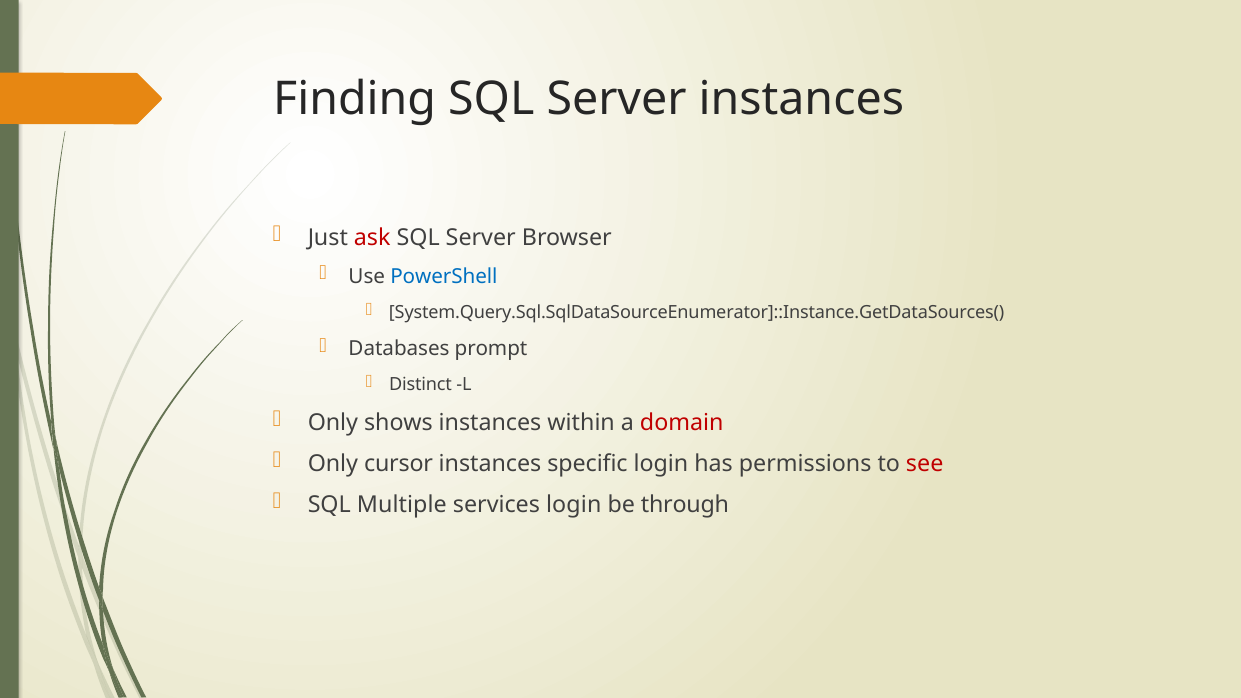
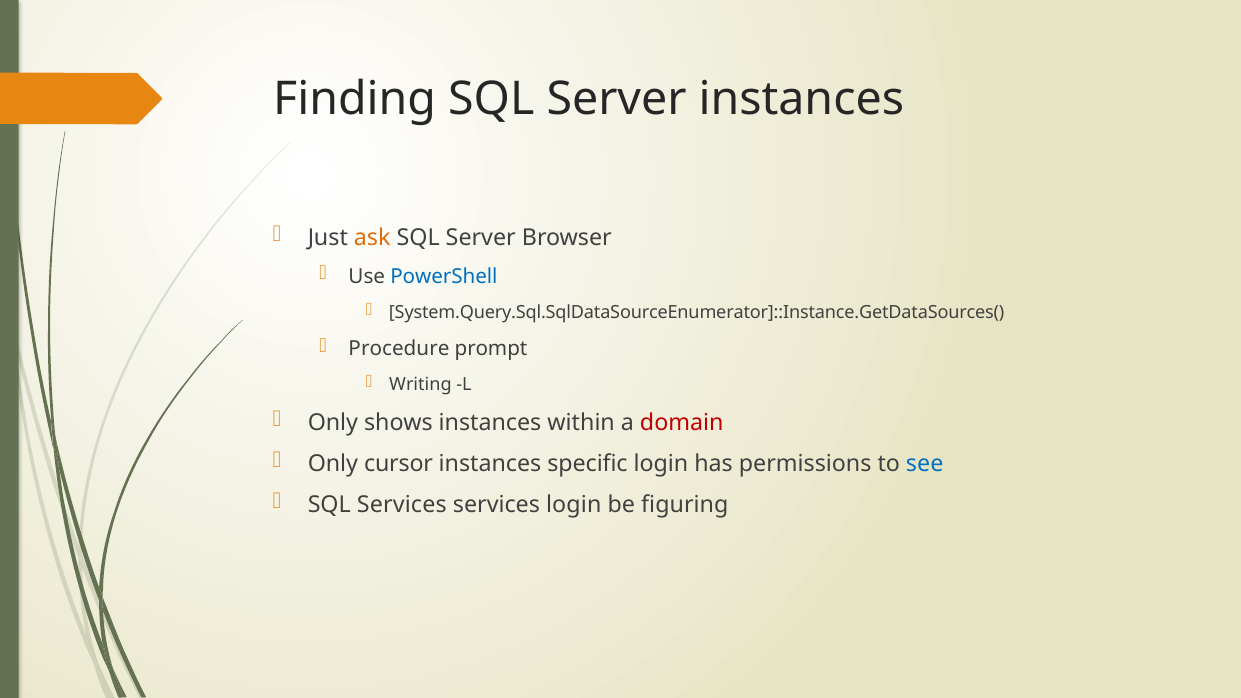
ask colour: red -> orange
Databases: Databases -> Procedure
Distinct: Distinct -> Writing
see colour: red -> blue
SQL Multiple: Multiple -> Services
through: through -> figuring
